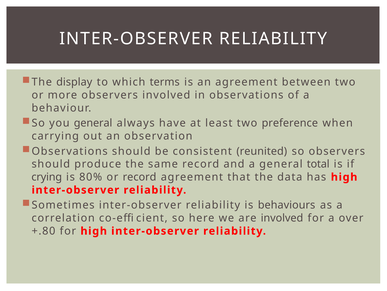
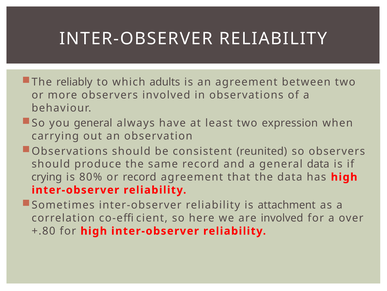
display: display -> reliably
terms: terms -> adults
preference: preference -> expression
general total: total -> data
behaviours: behaviours -> attachment
